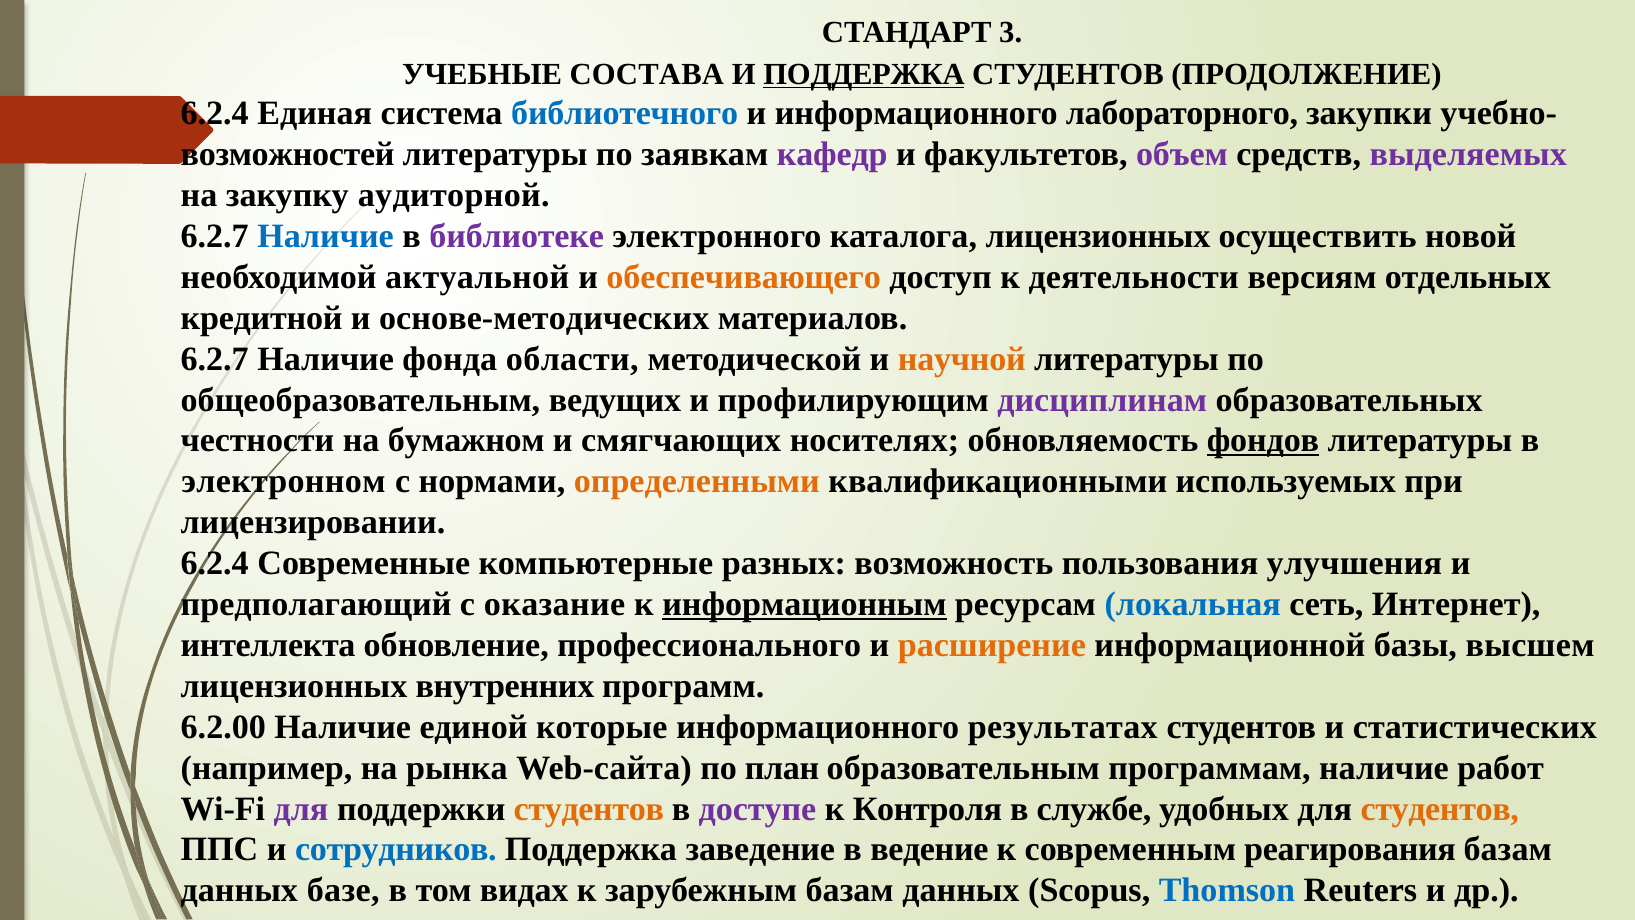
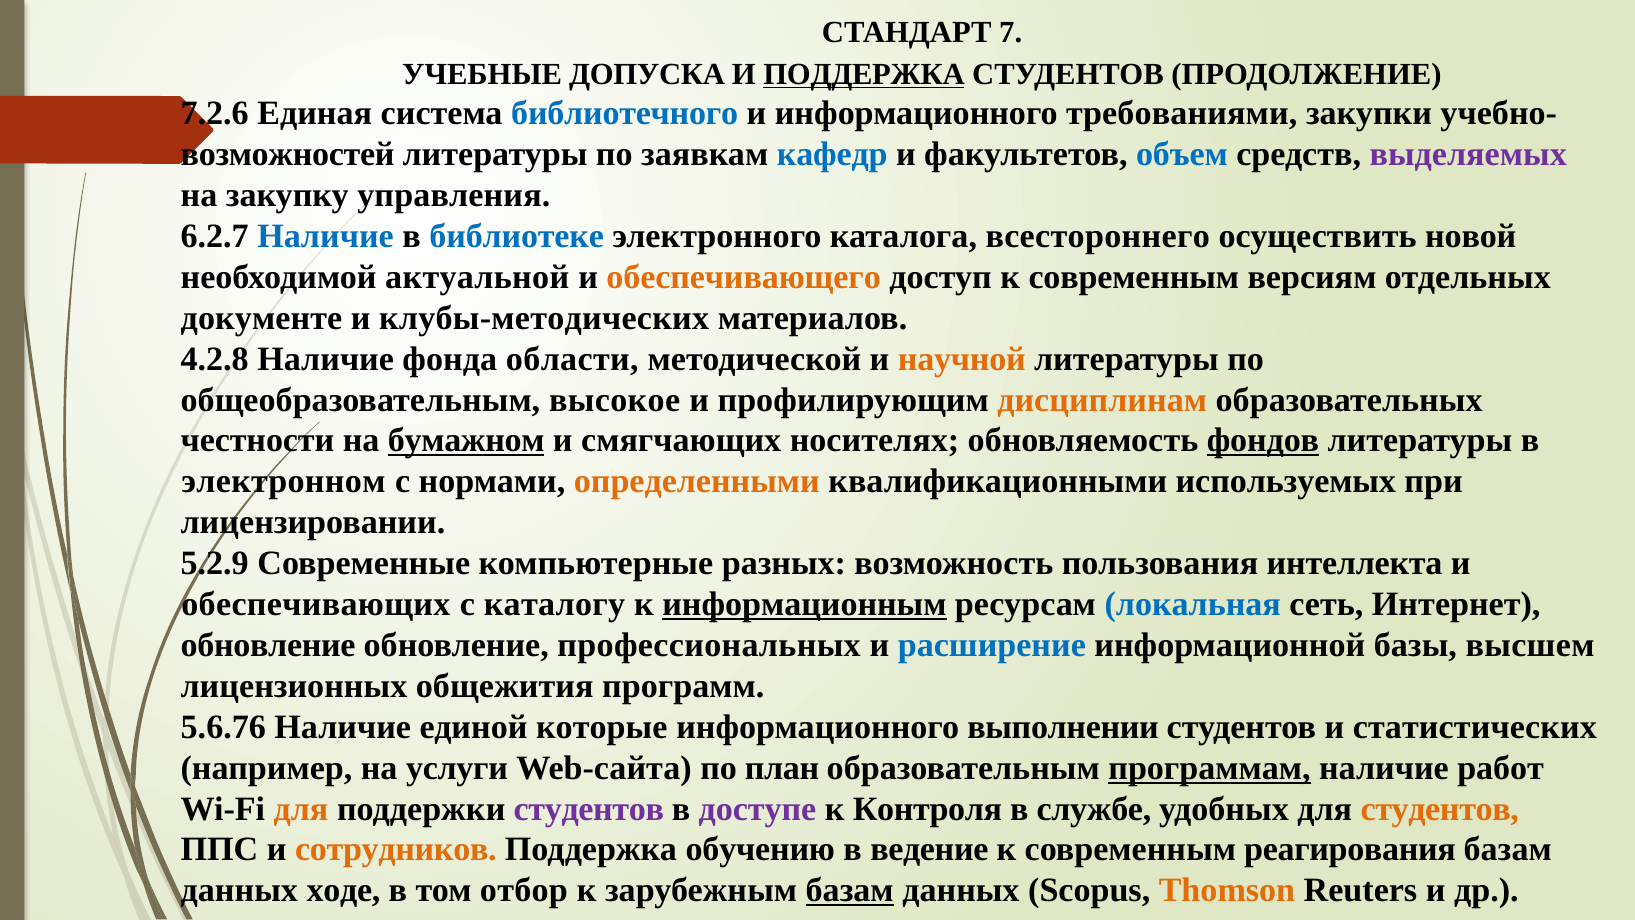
3: 3 -> 7
СОСТАВА: СОСТАВА -> ДОПУСКА
6.2.4 at (215, 113): 6.2.4 -> 7.2.6
лабораторного: лабораторного -> требованиями
кафедр colour: purple -> blue
объем colour: purple -> blue
аудиторной: аудиторной -> управления
библиотеке colour: purple -> blue
каталога лицензионных: лицензионных -> всестороннего
доступ к деятельности: деятельности -> современным
кредитной: кредитной -> документе
основе-методических: основе-методических -> клубы-методических
6.2.7 at (215, 359): 6.2.7 -> 4.2.8
ведущих: ведущих -> высокое
дисциплинам colour: purple -> orange
бумажном underline: none -> present
6.2.4 at (215, 563): 6.2.4 -> 5.2.9
улучшения: улучшения -> интеллекта
предполагающий: предполагающий -> обеспечивающих
оказание: оказание -> каталогу
интеллекта at (268, 645): интеллекта -> обновление
профессионального: профессионального -> профессиональных
расширение colour: orange -> blue
внутренних: внутренних -> общежития
6.2.00: 6.2.00 -> 5.6.76
результатах: результатах -> выполнении
рынка: рынка -> услуги
программам underline: none -> present
для at (301, 809) colour: purple -> orange
студентов at (589, 809) colour: orange -> purple
сотрудников colour: blue -> orange
заведение: заведение -> обучению
базе: базе -> ходе
видах: видах -> отбор
базам at (850, 890) underline: none -> present
Thomson colour: blue -> orange
